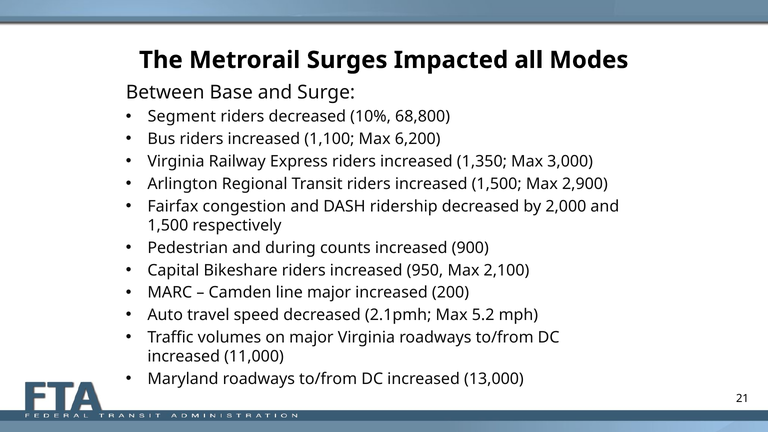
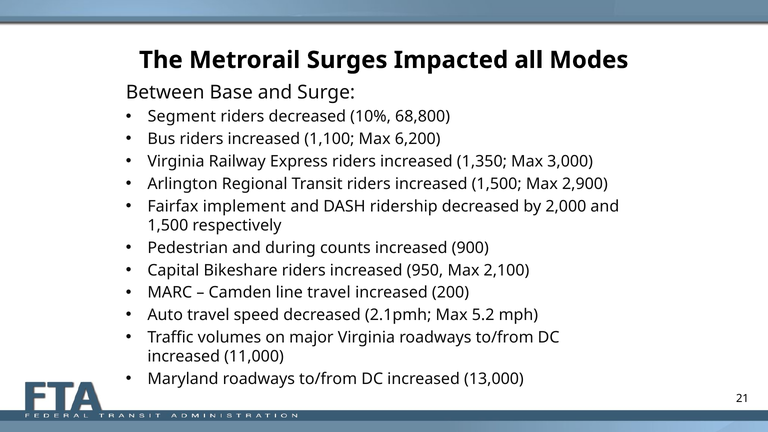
congestion: congestion -> implement
line major: major -> travel
